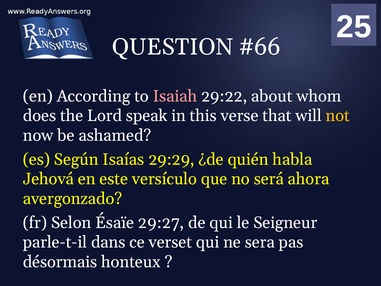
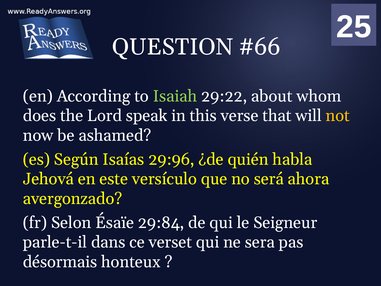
Isaiah colour: pink -> light green
29:29: 29:29 -> 29:96
29:27: 29:27 -> 29:84
